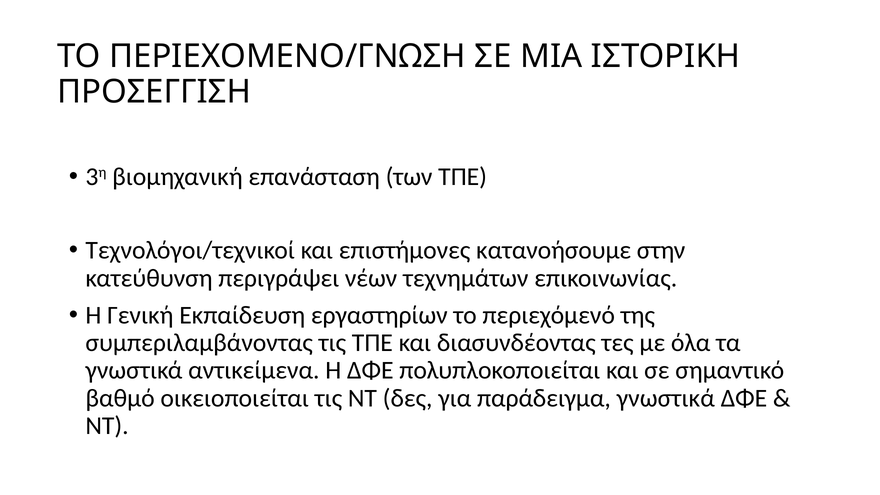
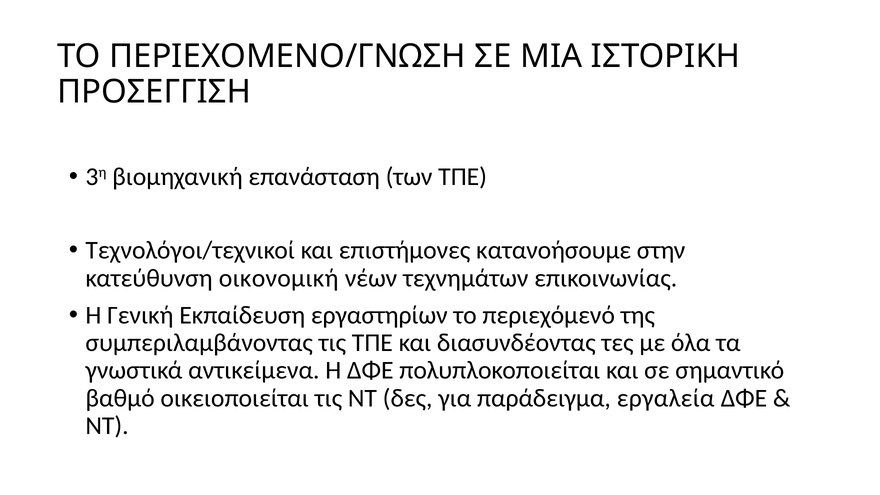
περιγράψει: περιγράψει -> οικονομική
παράδειγμα γνωστικά: γνωστικά -> εργαλεία
